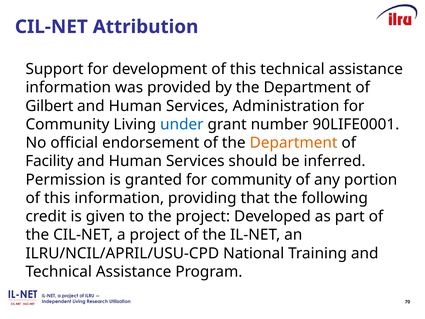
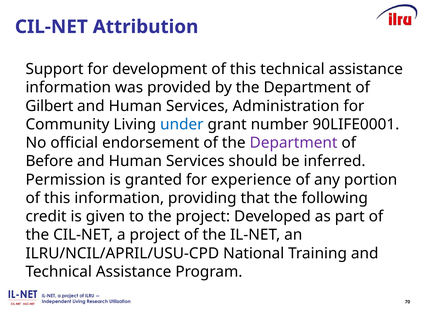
Department at (294, 143) colour: orange -> purple
Facility: Facility -> Before
granted for community: community -> experience
